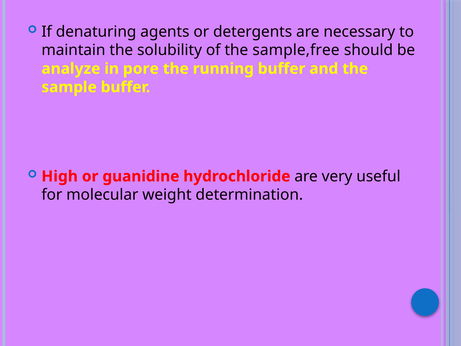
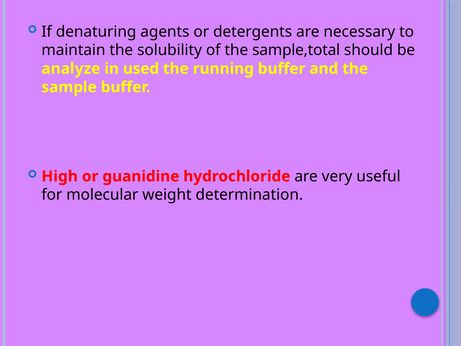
sample,free: sample,free -> sample,total
pore: pore -> used
